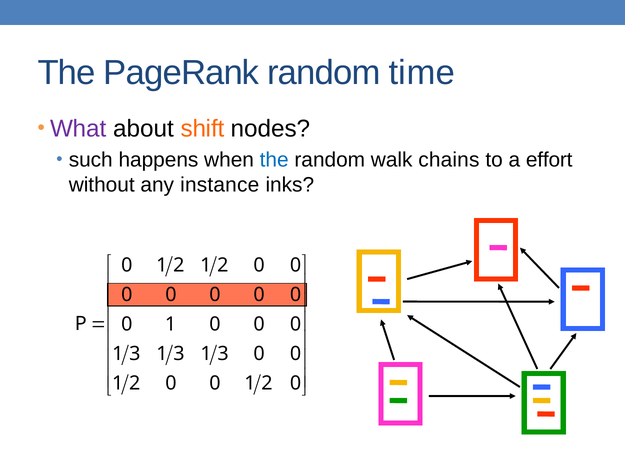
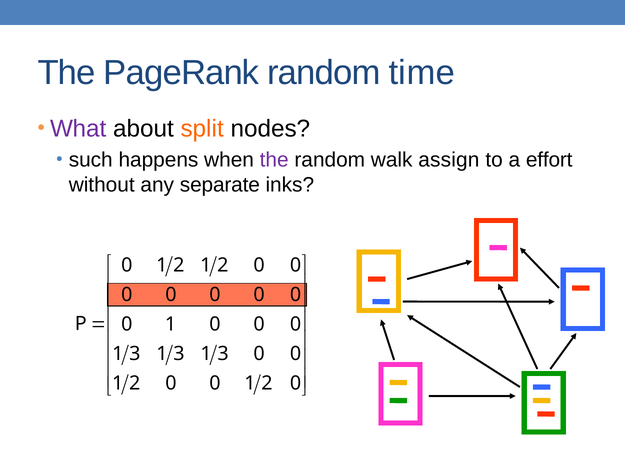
shift: shift -> split
the at (274, 160) colour: blue -> purple
chains: chains -> assign
instance: instance -> separate
